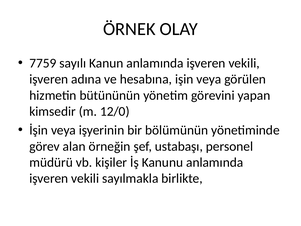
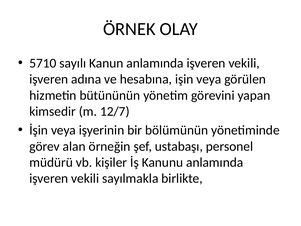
7759: 7759 -> 5710
12/0: 12/0 -> 12/7
